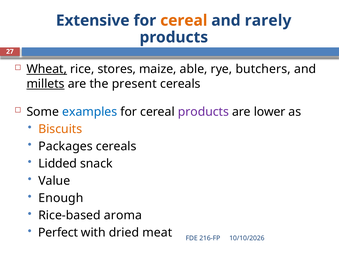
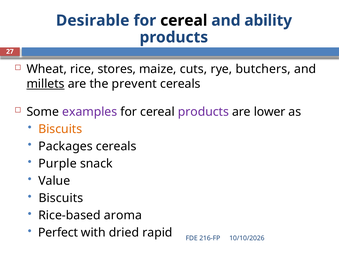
Extensive: Extensive -> Desirable
cereal at (184, 21) colour: orange -> black
rarely: rarely -> ability
Wheat underline: present -> none
able: able -> cuts
present: present -> prevent
examples colour: blue -> purple
Lidded: Lidded -> Purple
Enough at (61, 198): Enough -> Biscuits
meat: meat -> rapid
